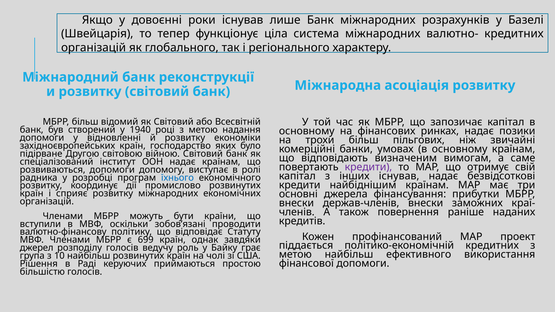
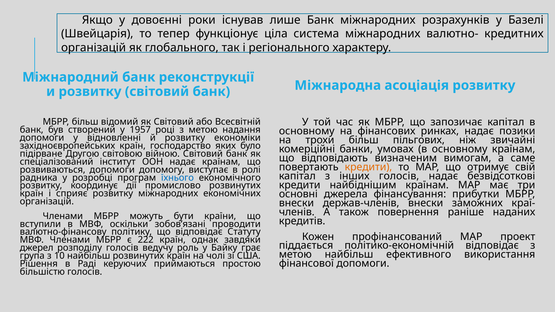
1940: 1940 -> 1957
кредити at (368, 167) colour: purple -> orange
інших існував: існував -> голосів
699: 699 -> 222
політико-економічній кредитних: кредитних -> відповідає
